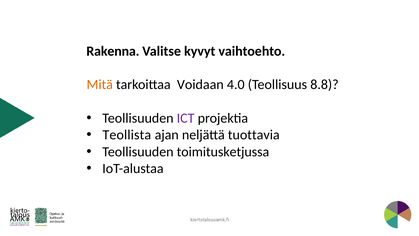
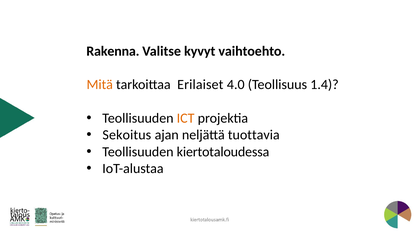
Voidaan: Voidaan -> Erilaiset
8.8: 8.8 -> 1.4
ICT colour: purple -> orange
Teollista: Teollista -> Sekoitus
toimitusketjussa: toimitusketjussa -> kiertotaloudessa
